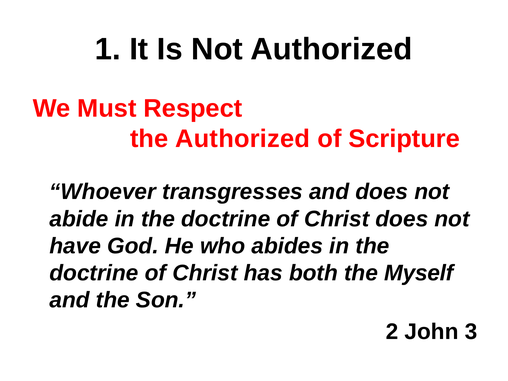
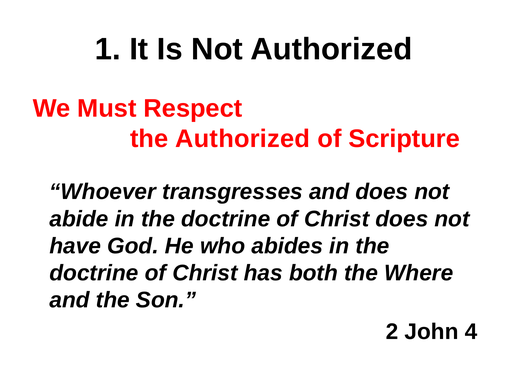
Myself: Myself -> Where
3: 3 -> 4
